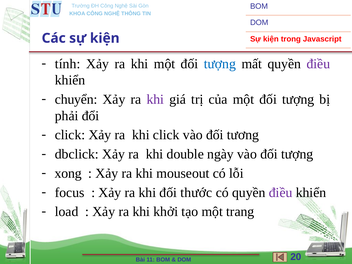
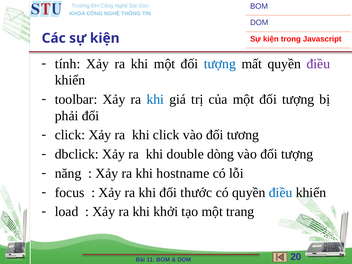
chuyển: chuyển -> toolbar
khi at (155, 99) colour: purple -> blue
ngày: ngày -> dòng
xong: xong -> năng
mouseout: mouseout -> hostname
điều at (281, 193) colour: purple -> blue
